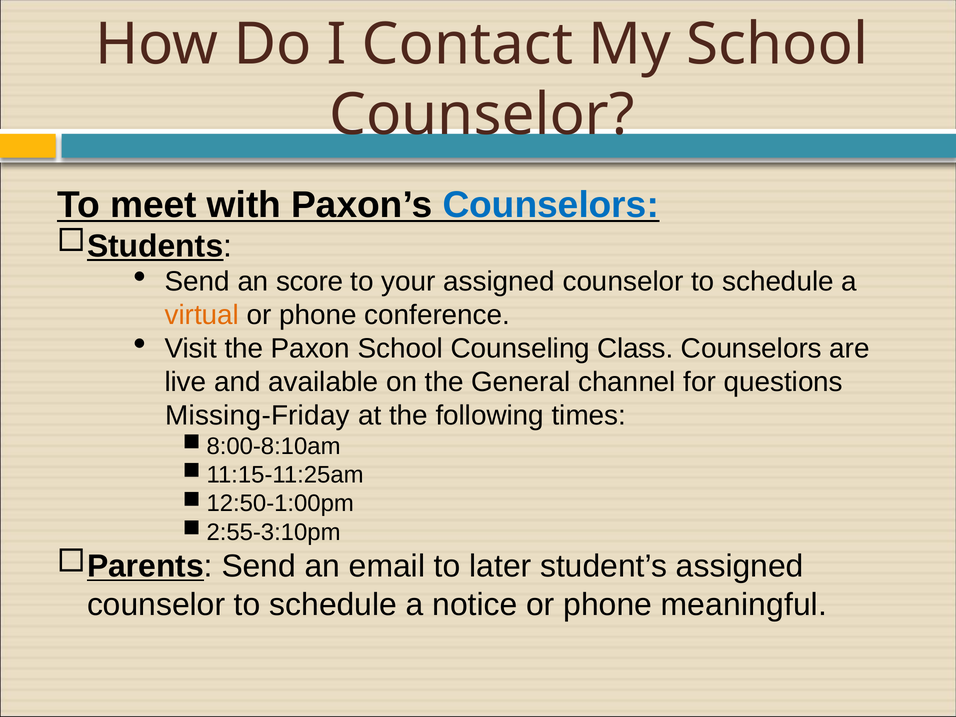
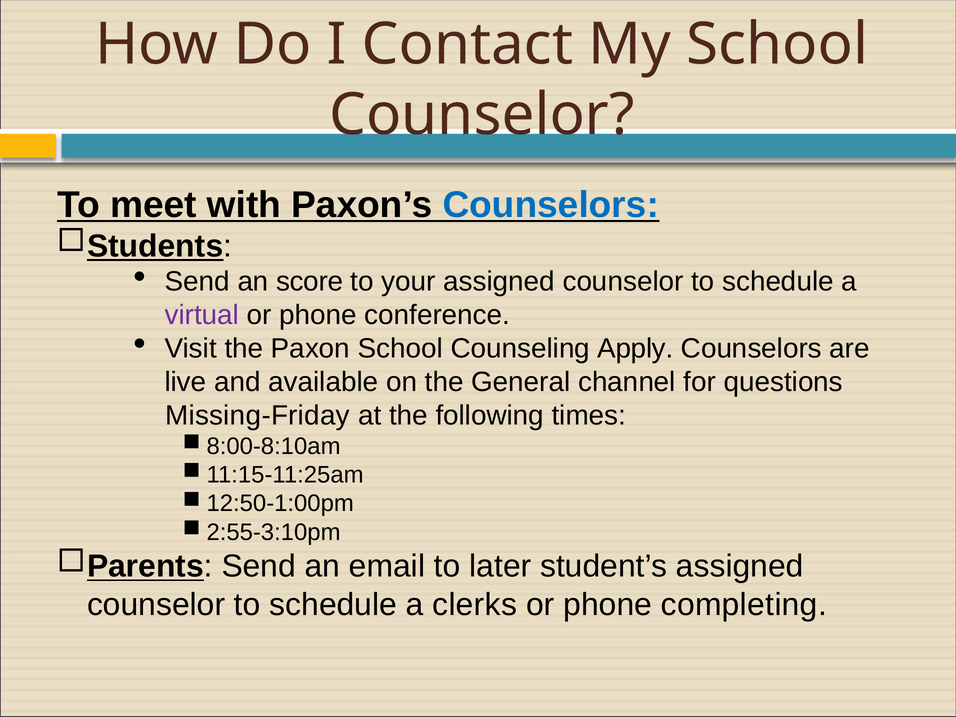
virtual colour: orange -> purple
Class: Class -> Apply
notice: notice -> clerks
meaningful: meaningful -> completing
